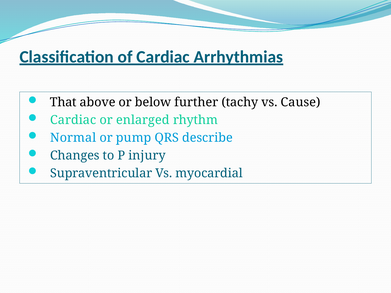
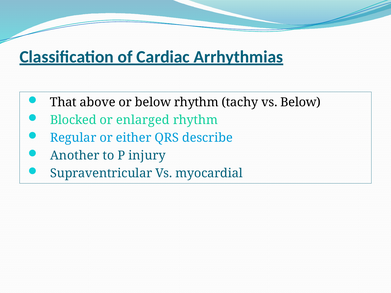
below further: further -> rhythm
vs Cause: Cause -> Below
Cardiac at (73, 120): Cardiac -> Blocked
Normal: Normal -> Regular
pump: pump -> either
Changes: Changes -> Another
